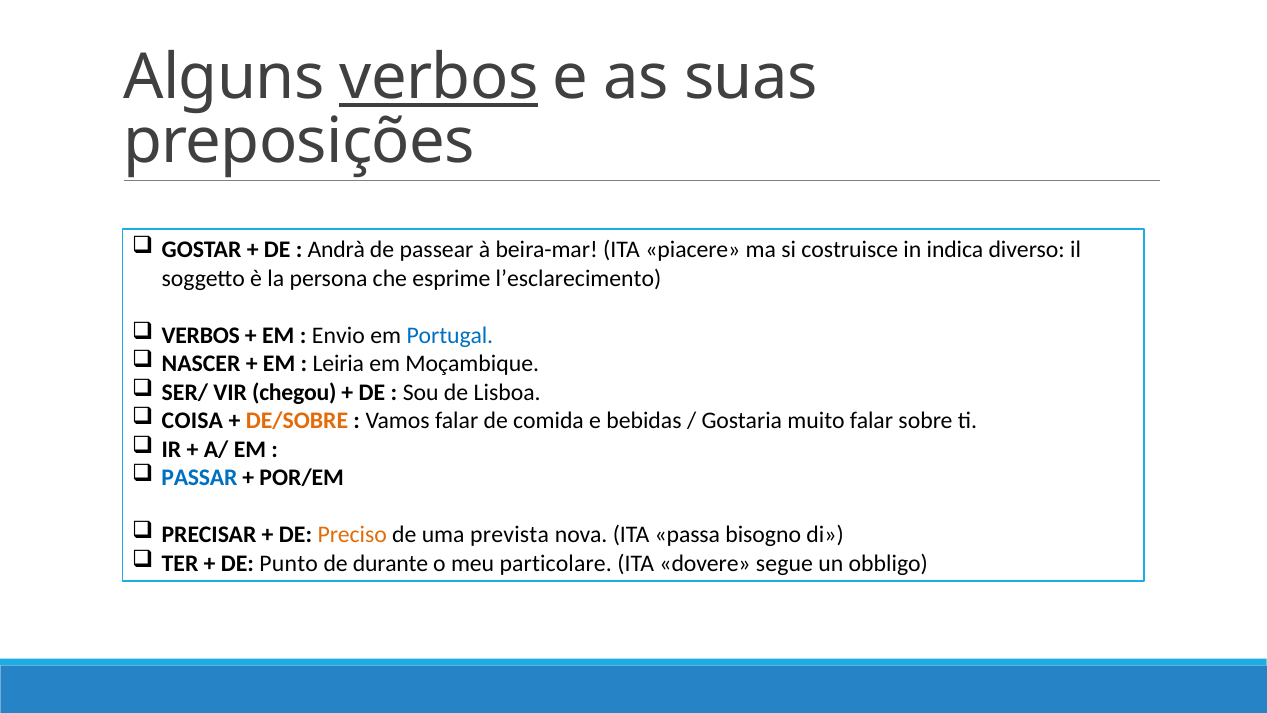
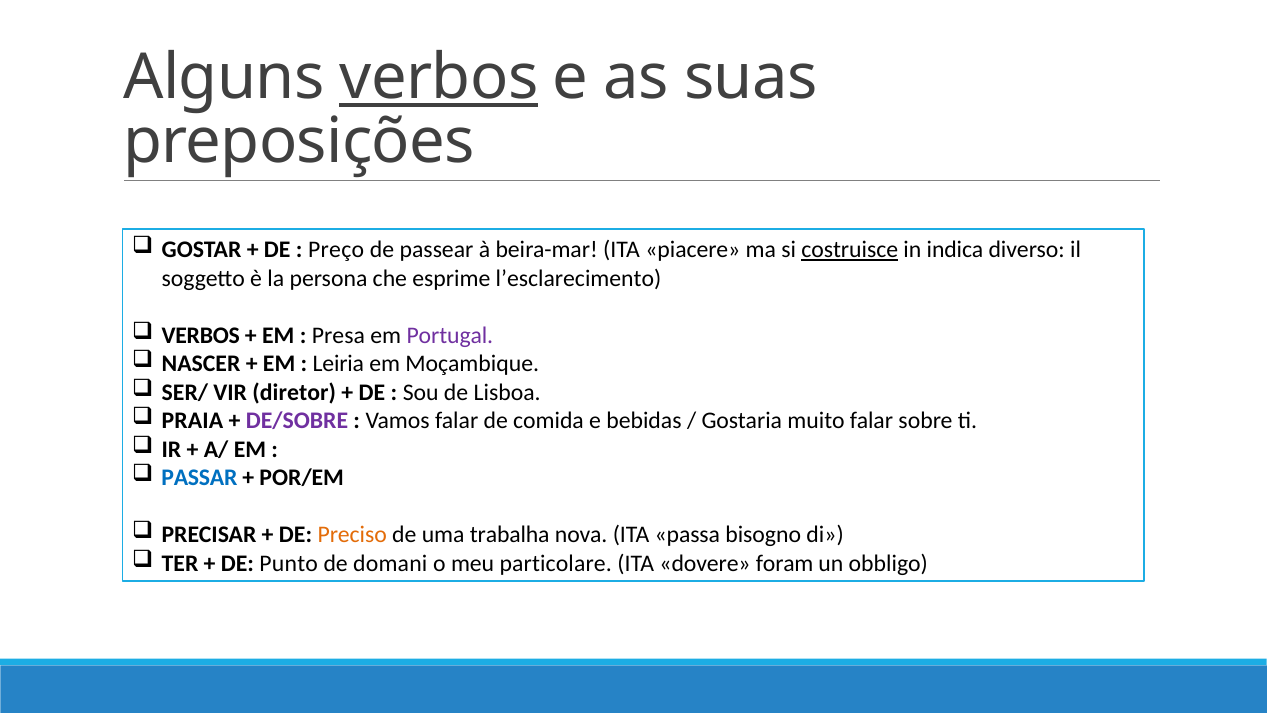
Andrà: Andrà -> Preço
costruisce underline: none -> present
Envio: Envio -> Presa
Portugal colour: blue -> purple
chegou: chegou -> diretor
COISA: COISA -> PRAIA
DE/SOBRE colour: orange -> purple
prevista: prevista -> trabalha
durante: durante -> domani
segue: segue -> foram
